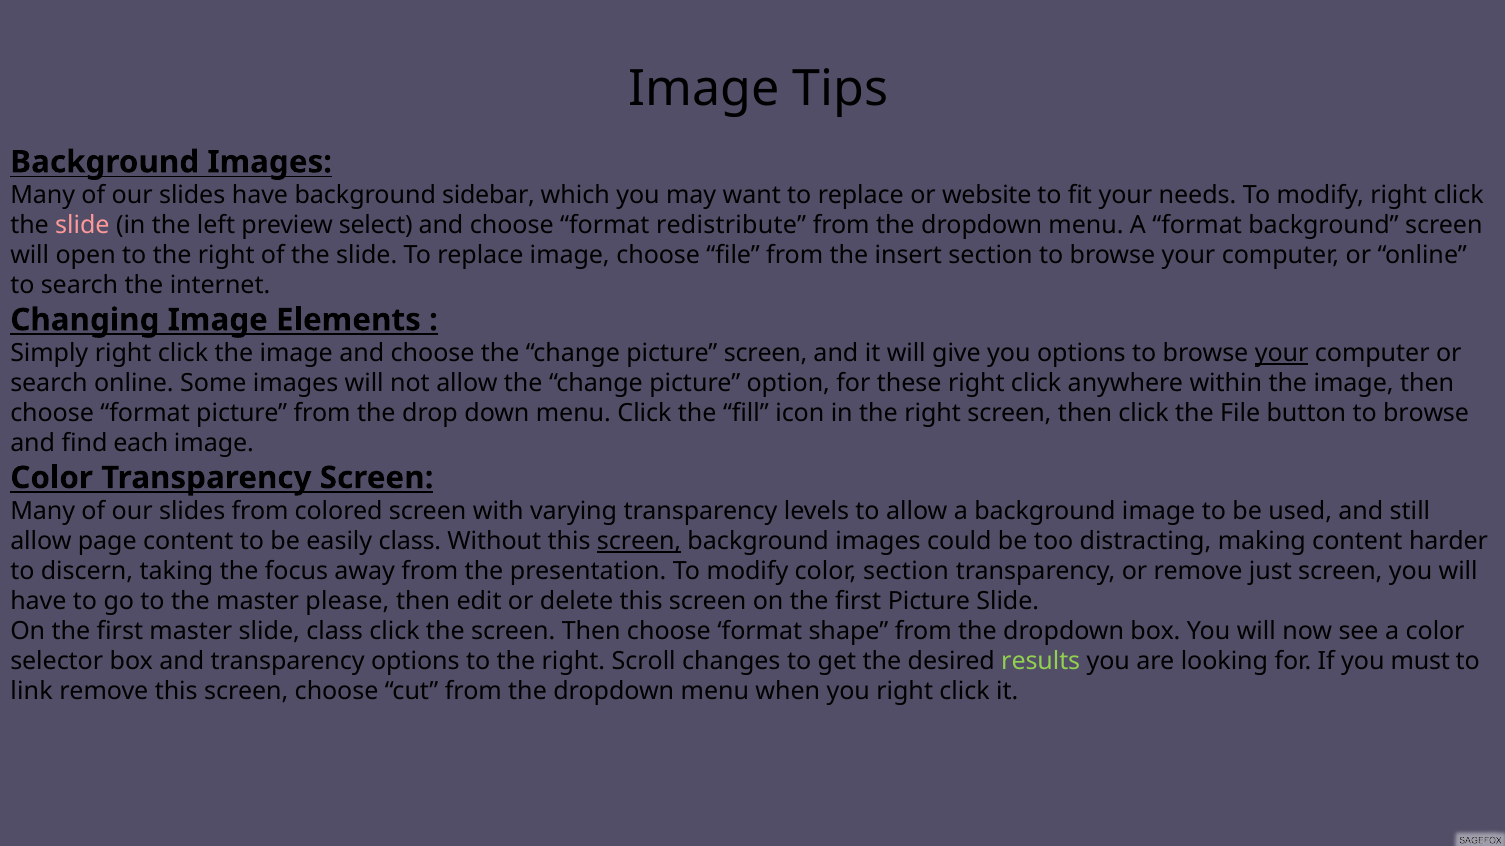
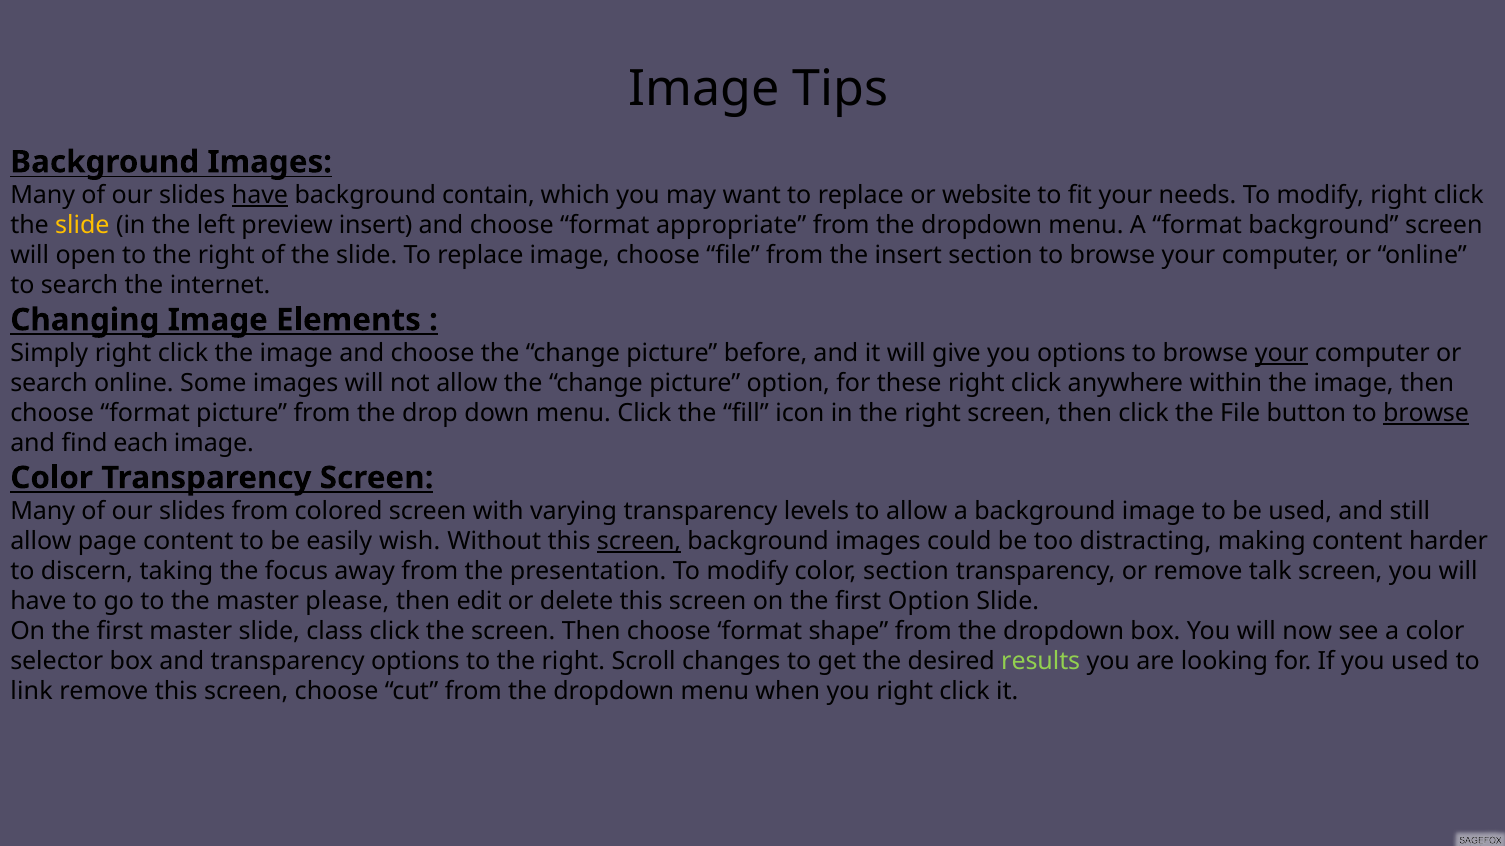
have at (260, 196) underline: none -> present
sidebar: sidebar -> contain
slide at (82, 226) colour: pink -> yellow
preview select: select -> insert
redistribute: redistribute -> appropriate
picture screen: screen -> before
browse at (1426, 414) underline: none -> present
easily class: class -> wish
just: just -> talk
first Picture: Picture -> Option
you must: must -> used
